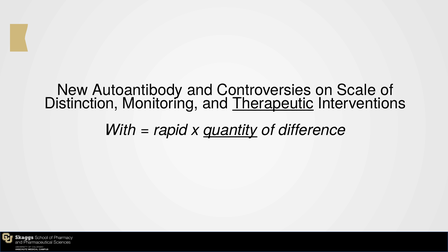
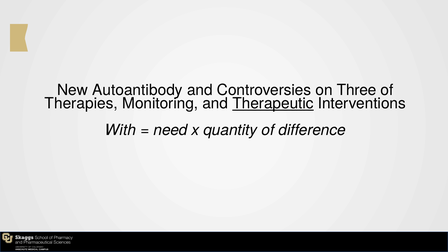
Scale: Scale -> Three
Distinction: Distinction -> Therapies
rapid: rapid -> need
quantity underline: present -> none
